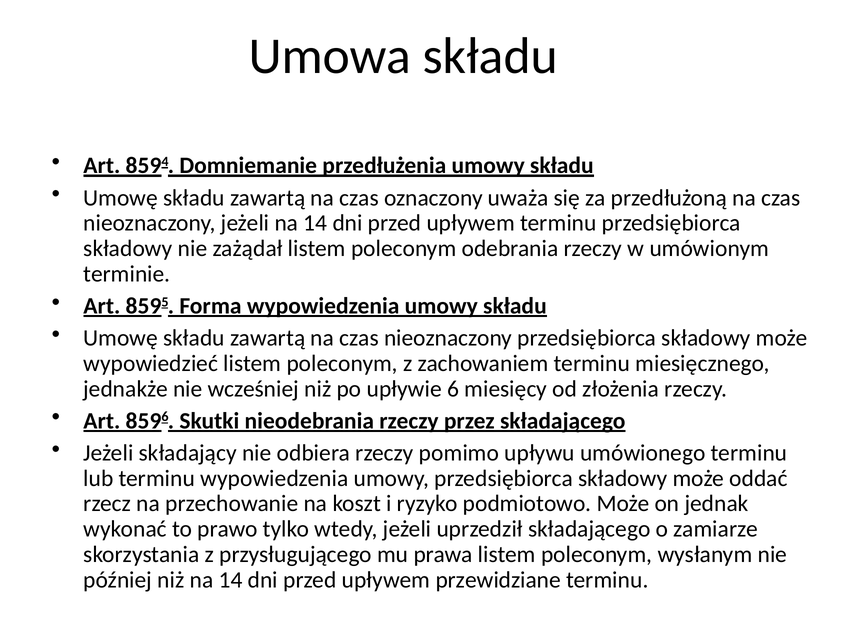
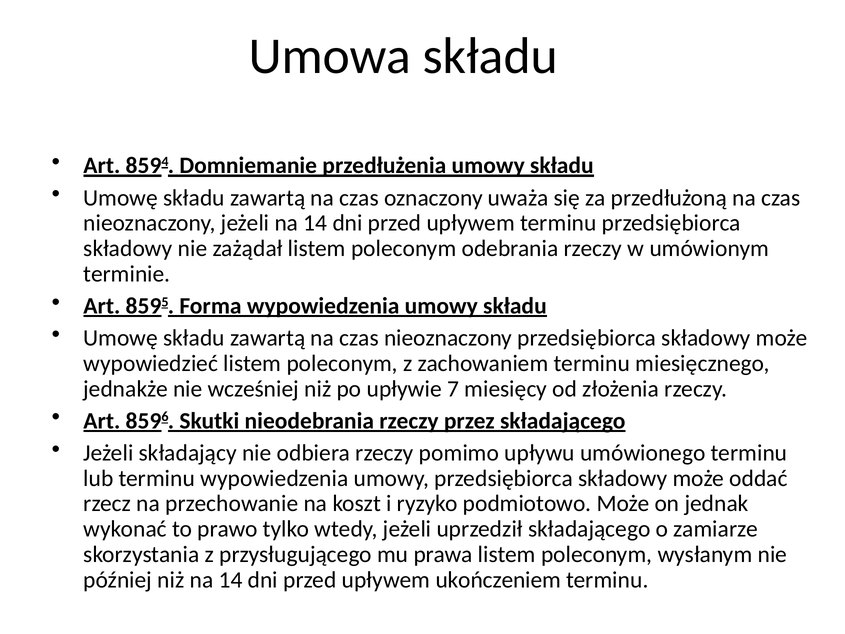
6: 6 -> 7
przewidziane: przewidziane -> ukończeniem
